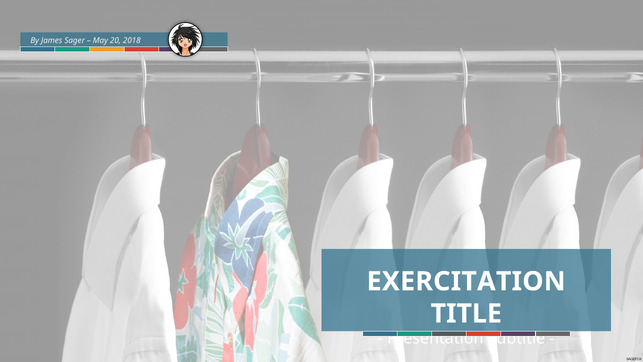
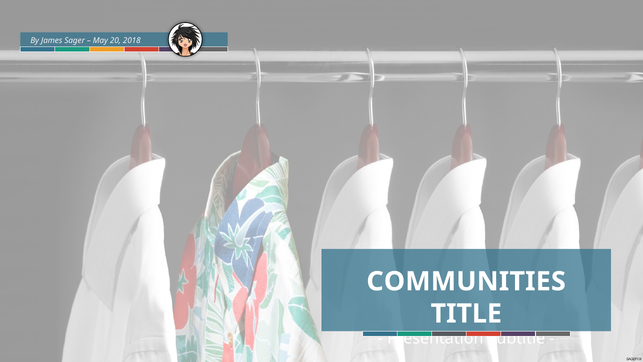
EXERCITATION: EXERCITATION -> COMMUNITIES
